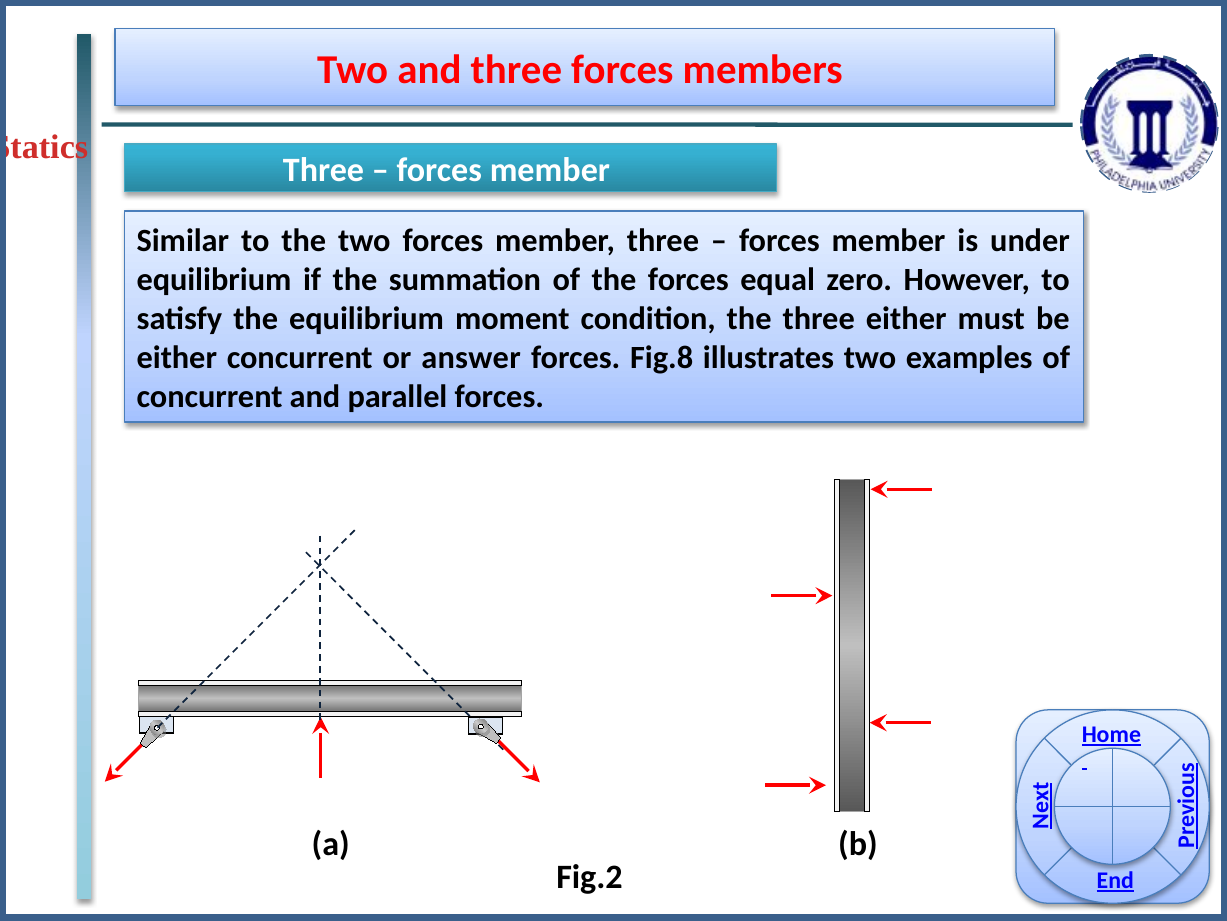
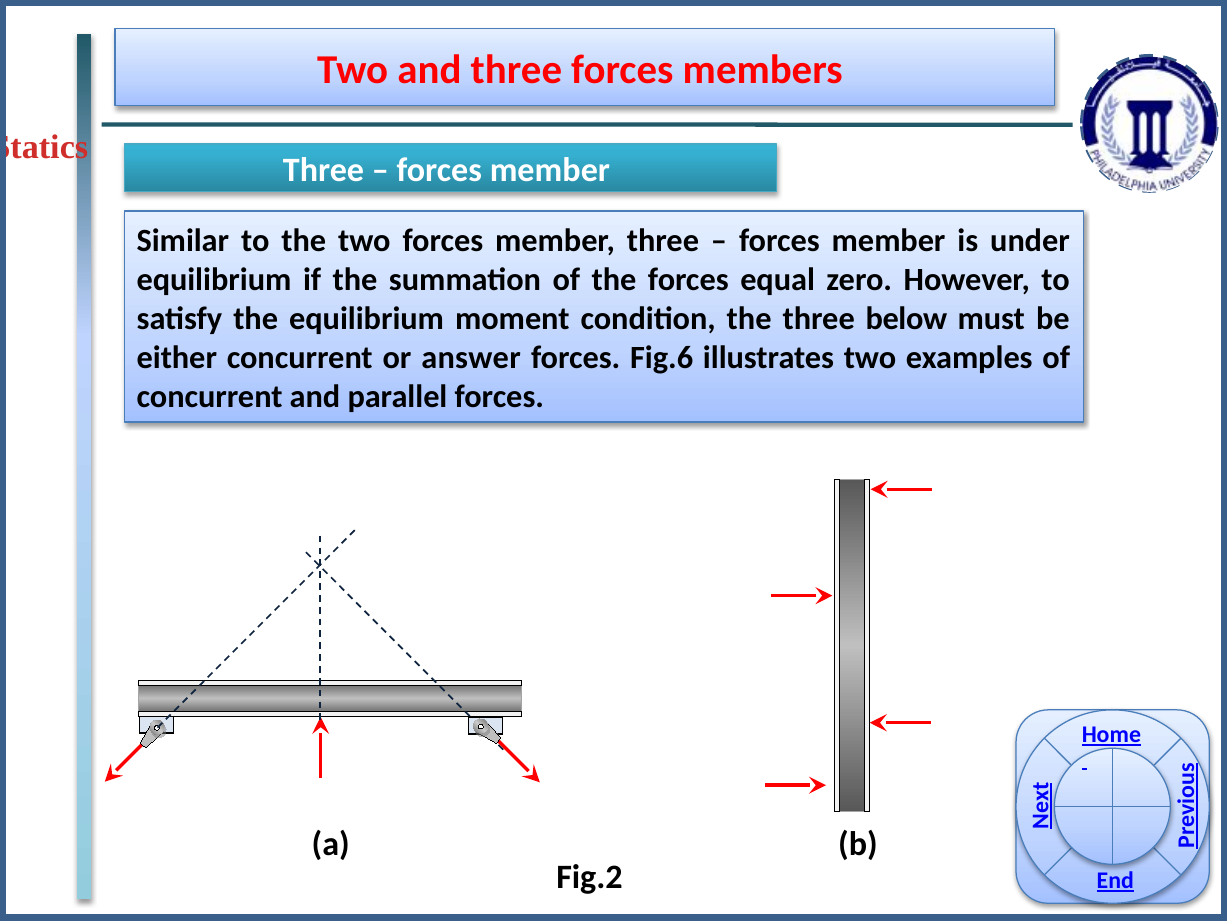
three either: either -> below
Fig.8: Fig.8 -> Fig.6
